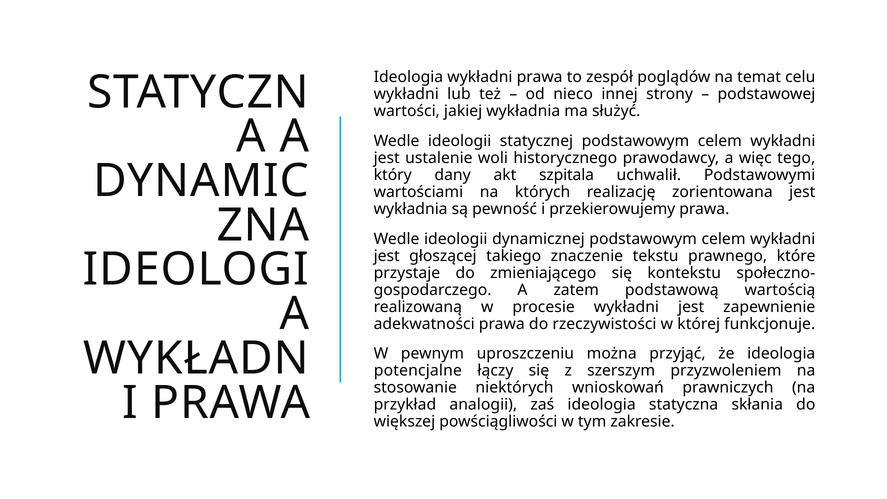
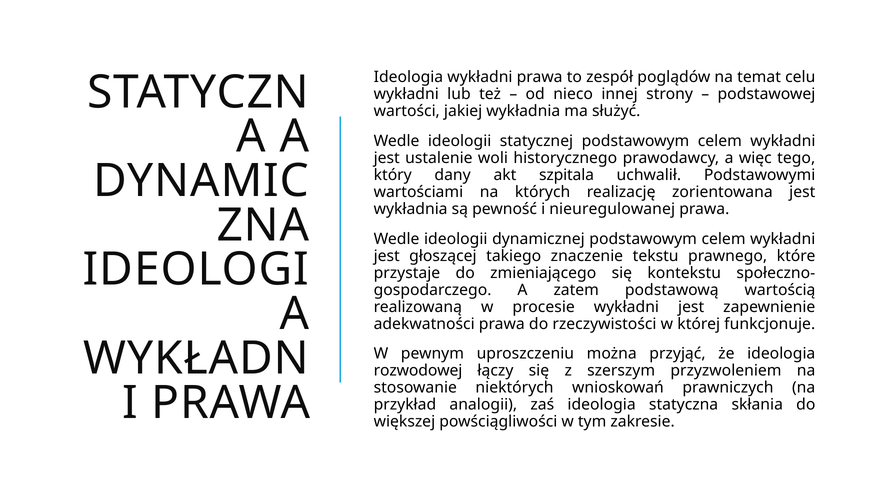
przekierowujemy: przekierowujemy -> nieuregulowanej
potencjalne: potencjalne -> rozwodowej
